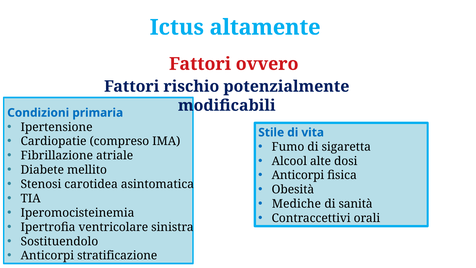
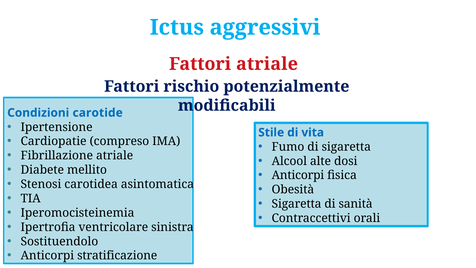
altamente: altamente -> aggressivi
Fattori ovvero: ovvero -> atriale
primaria: primaria -> carotide
Mediche at (296, 204): Mediche -> Sigaretta
